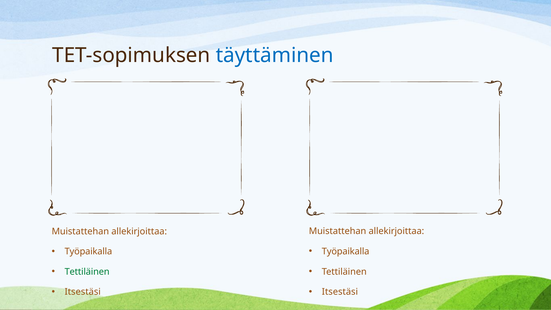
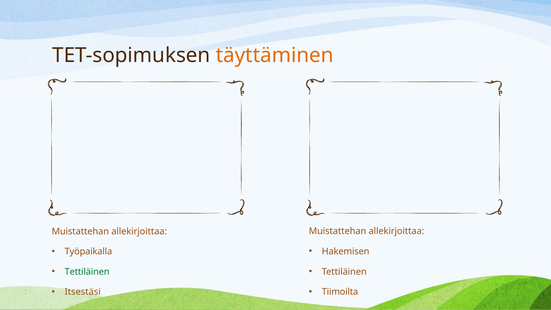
täyttäminen colour: blue -> orange
Työpaikalla at (346, 251): Työpaikalla -> Hakemisen
Itsestäsi at (340, 292): Itsestäsi -> Tiimoilta
